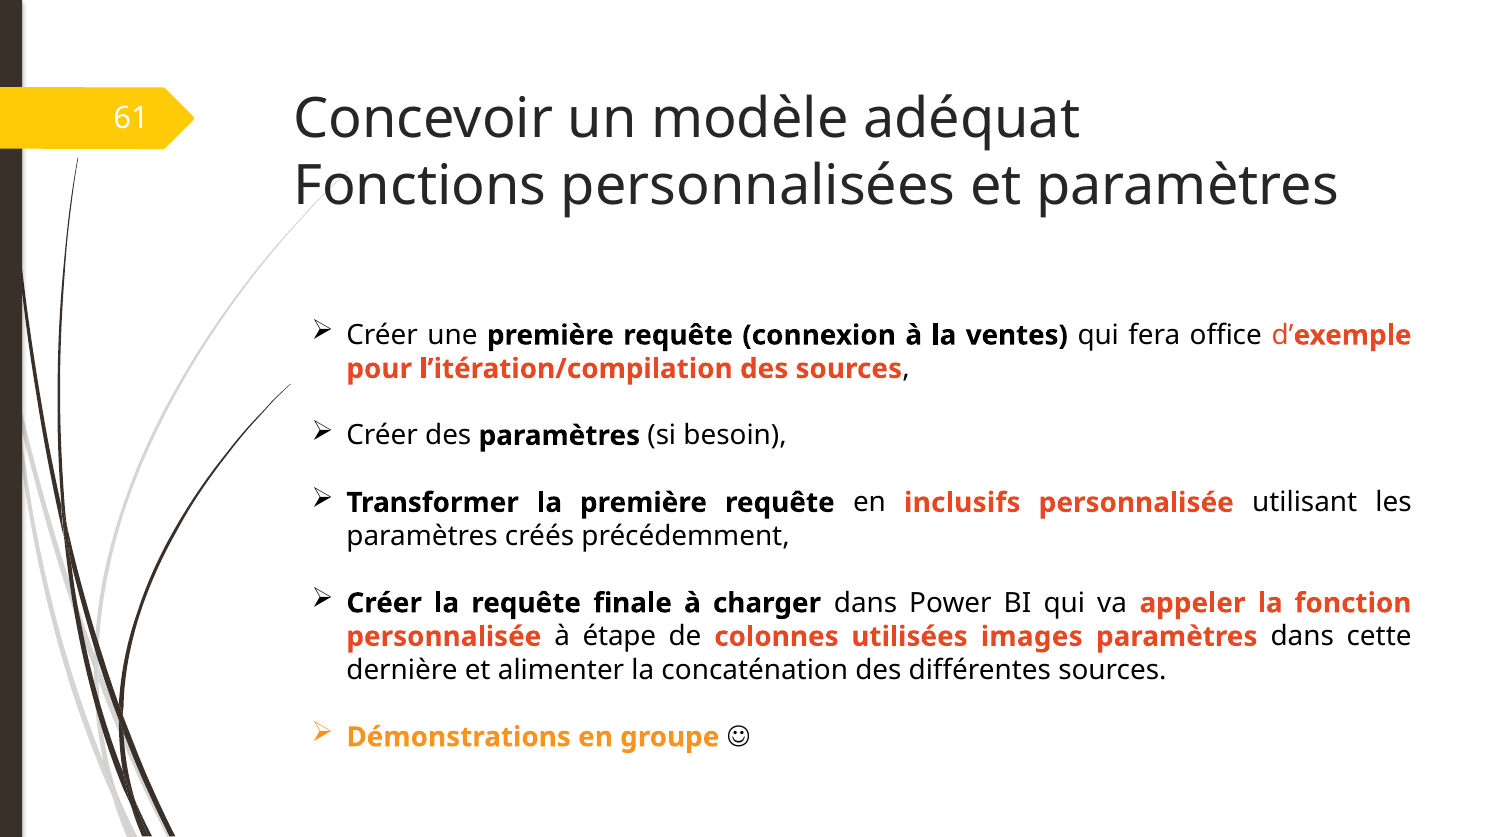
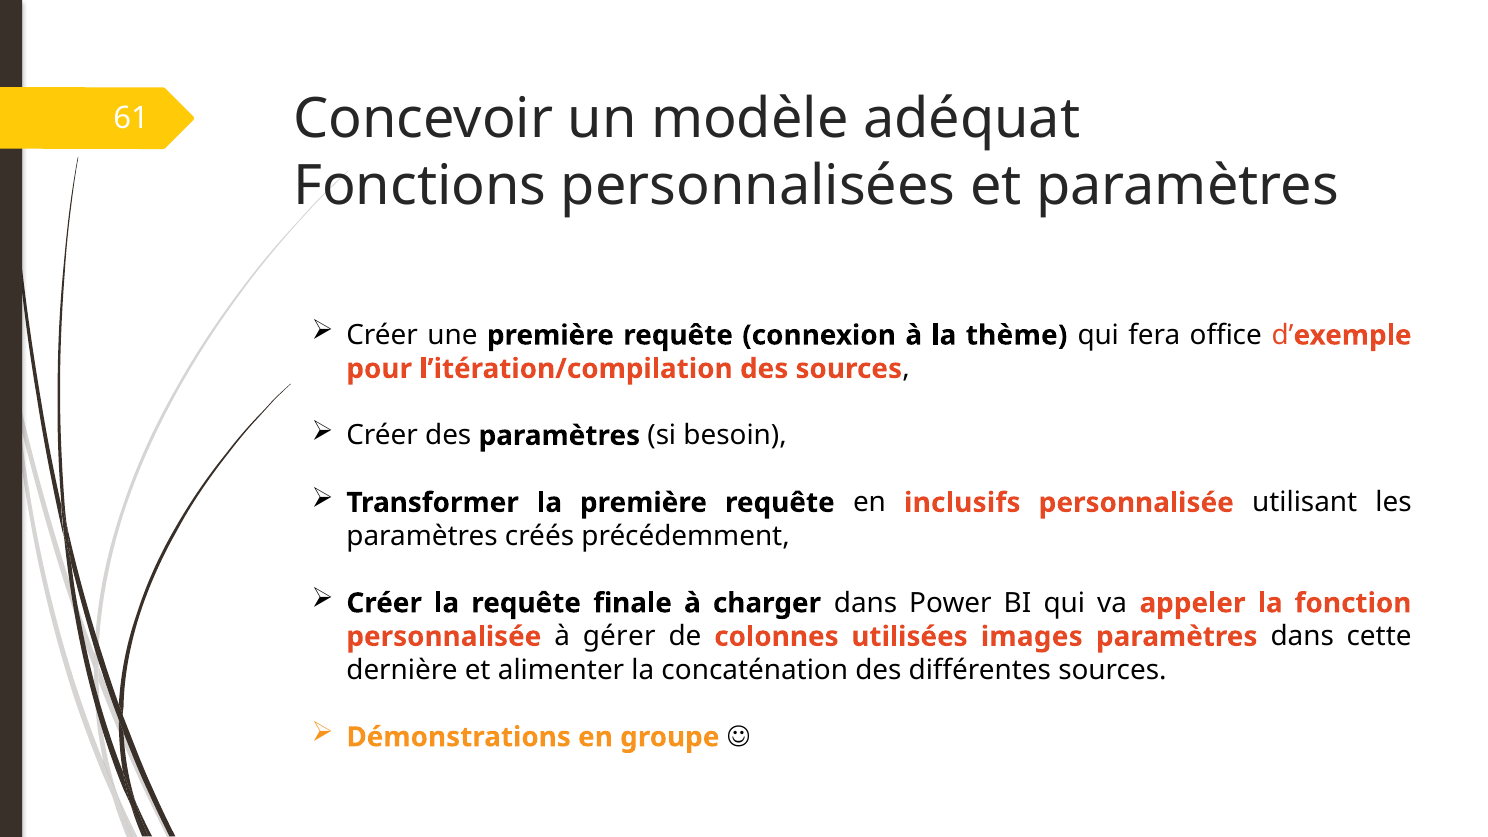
ventes: ventes -> thème
étape: étape -> gérer
